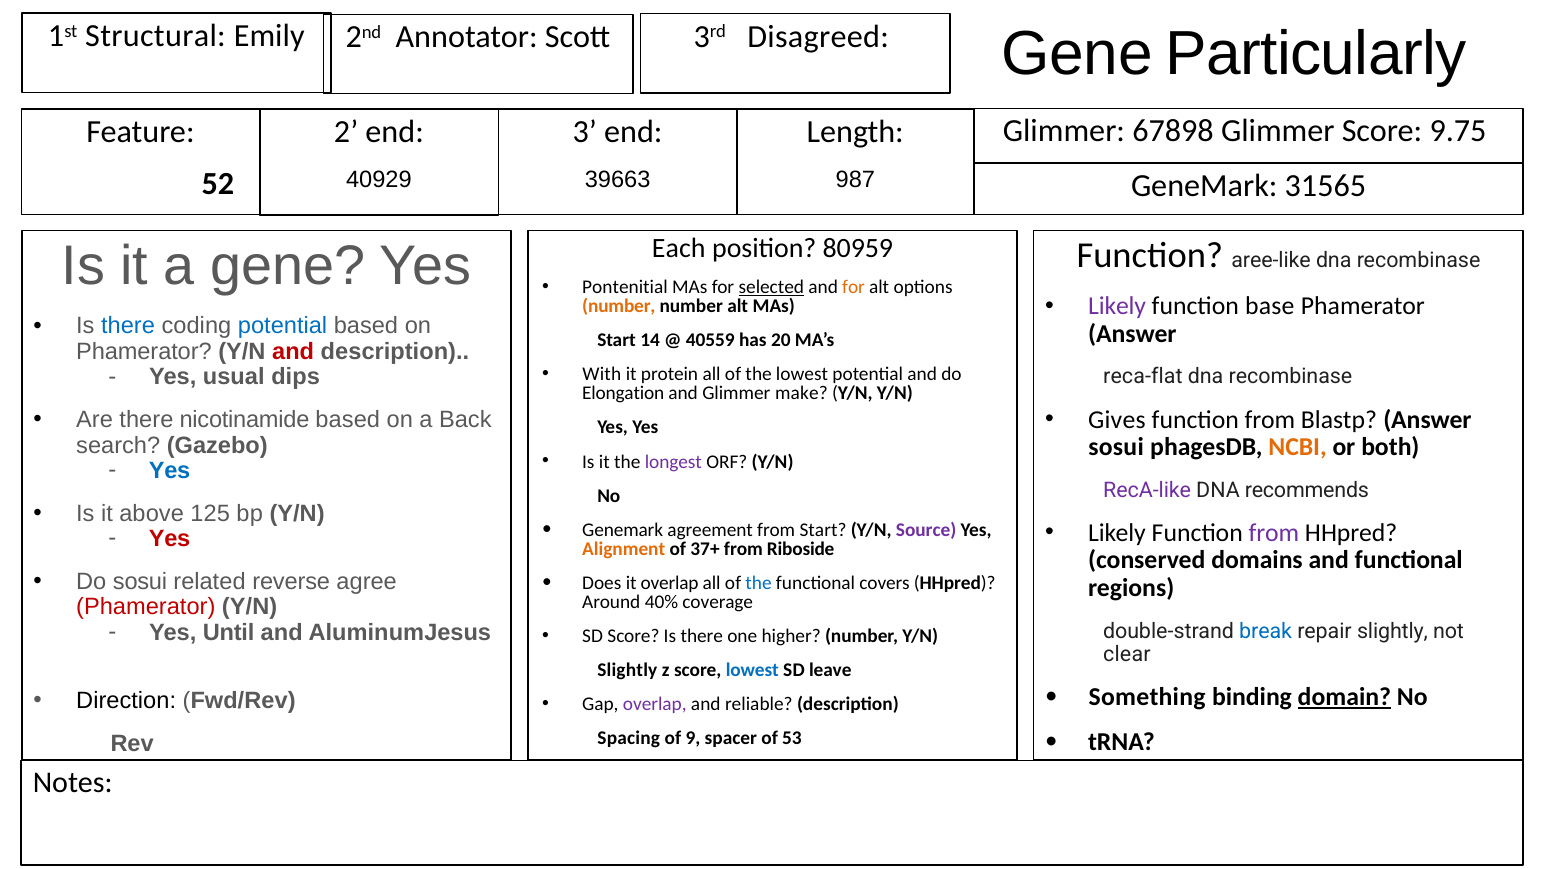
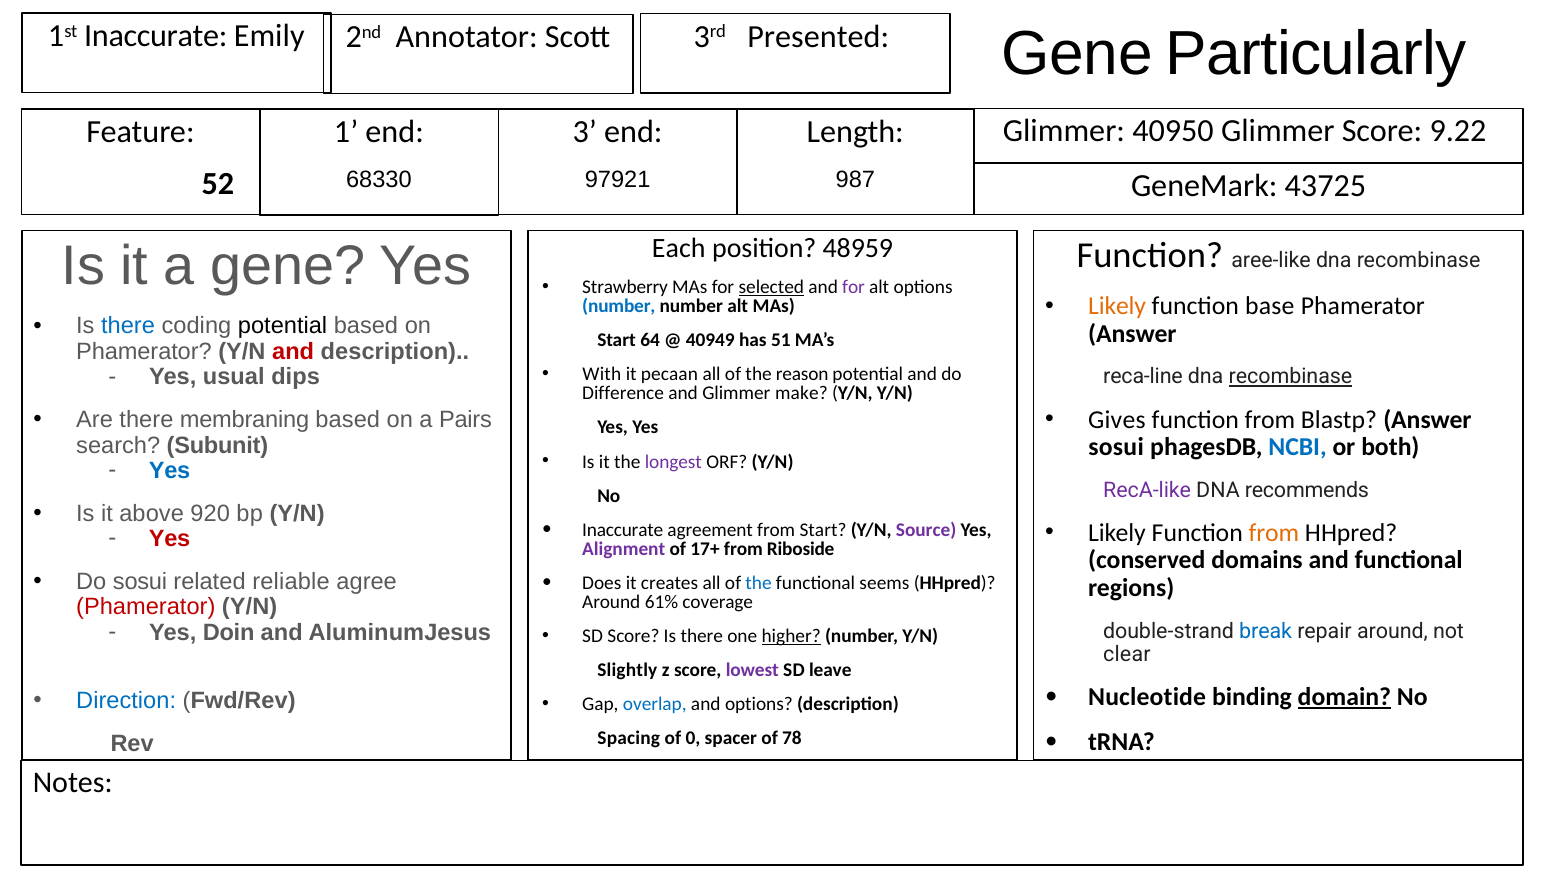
1st Structural: Structural -> Inaccurate
Disagreed: Disagreed -> Presented
67898: 67898 -> 40950
9.75: 9.75 -> 9.22
2: 2 -> 1
40929: 40929 -> 68330
39663: 39663 -> 97921
31565: 31565 -> 43725
80959: 80959 -> 48959
Pontenitial: Pontenitial -> Strawberry
for at (854, 287) colour: orange -> purple
Likely at (1117, 306) colour: purple -> orange
number at (619, 306) colour: orange -> blue
potential at (283, 326) colour: blue -> black
14: 14 -> 64
40559: 40559 -> 40949
20: 20 -> 51
protein: protein -> pecaan
the lowest: lowest -> reason
reca-flat: reca-flat -> reca-line
recombinase at (1290, 377) underline: none -> present
Elongation: Elongation -> Difference
nicotinamide: nicotinamide -> membraning
Back: Back -> Pairs
Gazebo: Gazebo -> Subunit
NCBI colour: orange -> blue
125: 125 -> 920
from at (1274, 533) colour: purple -> orange
Genemark at (623, 530): Genemark -> Inaccurate
Alignment colour: orange -> purple
37+: 37+ -> 17+
reverse: reverse -> reliable
it overlap: overlap -> creates
covers: covers -> seems
40%: 40% -> 61%
Until: Until -> Doin
repair slightly: slightly -> around
higher underline: none -> present
lowest at (752, 670) colour: blue -> purple
Something: Something -> Nucleotide
Direction colour: black -> blue
overlap at (655, 704) colour: purple -> blue
and reliable: reliable -> options
9: 9 -> 0
53: 53 -> 78
